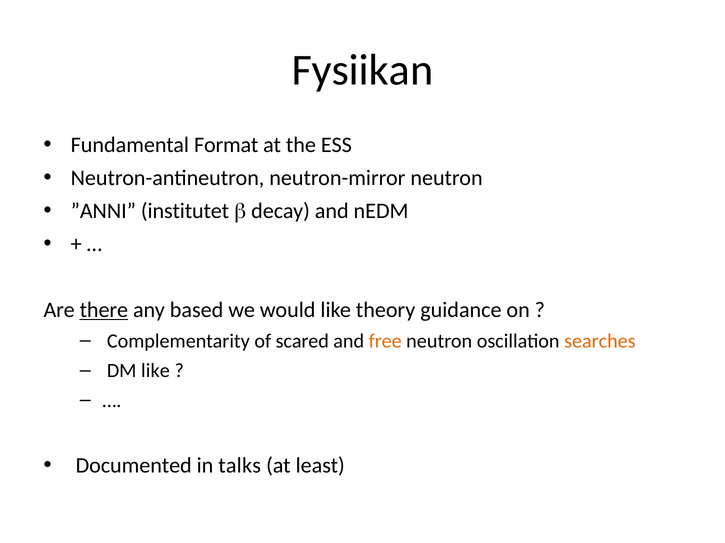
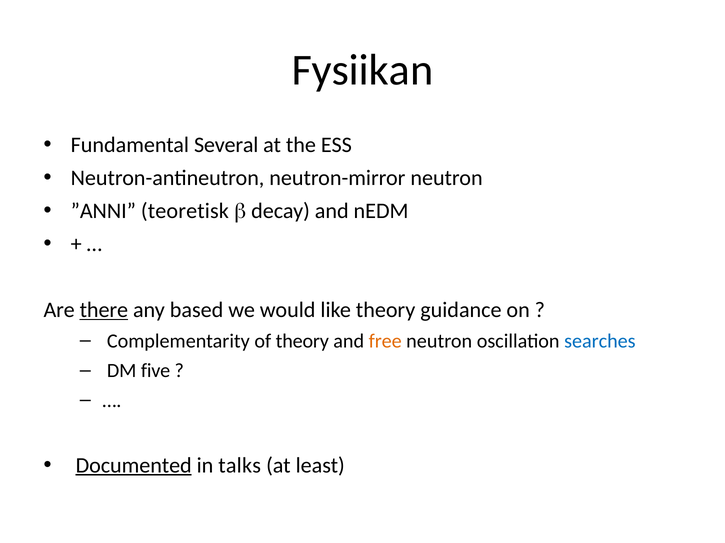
Format: Format -> Several
institutet: institutet -> teoretisk
of scared: scared -> theory
searches colour: orange -> blue
DM like: like -> five
Documented underline: none -> present
